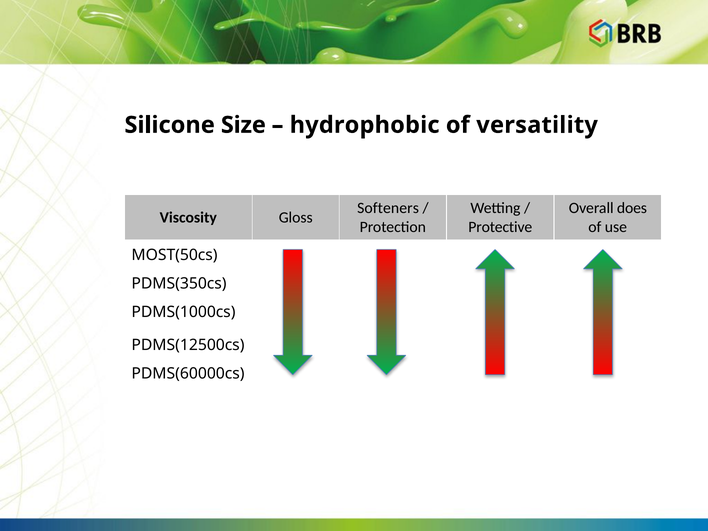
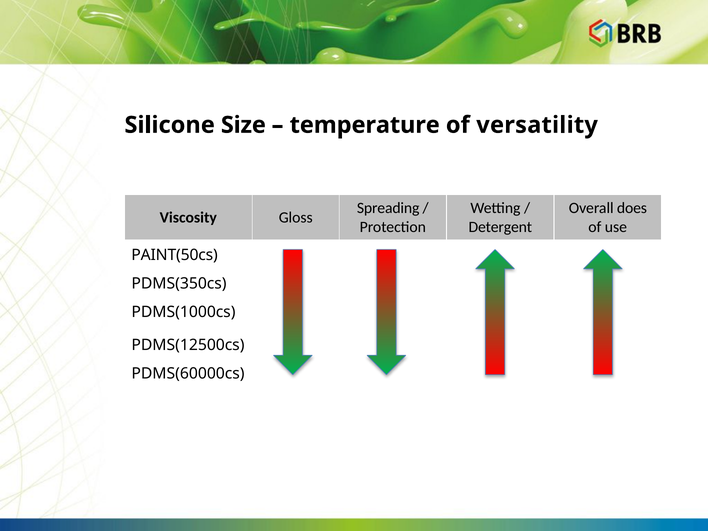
hydrophobic: hydrophobic -> temperature
Softeners: Softeners -> Spreading
Protective: Protective -> Detergent
MOST(50cs: MOST(50cs -> PAINT(50cs
